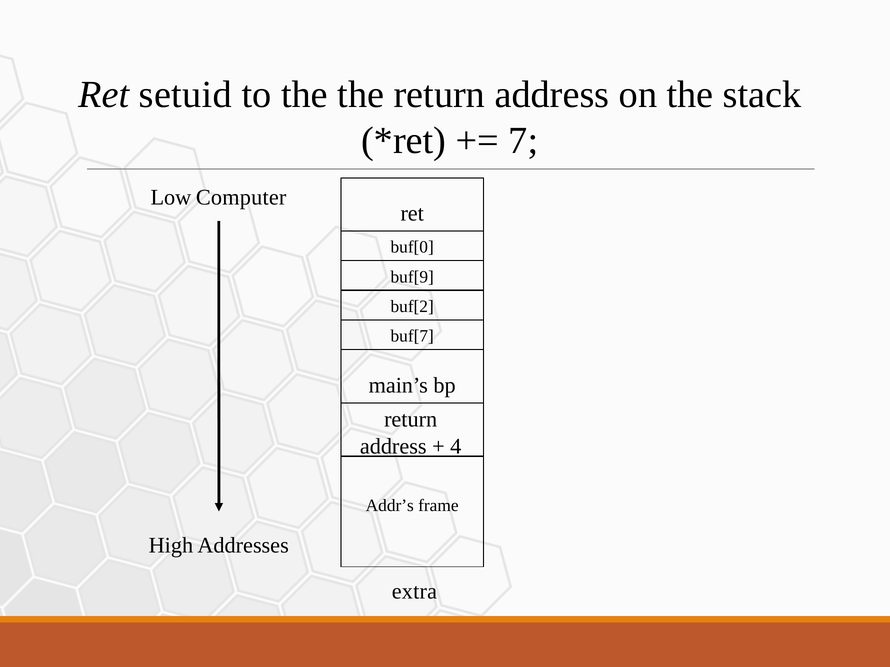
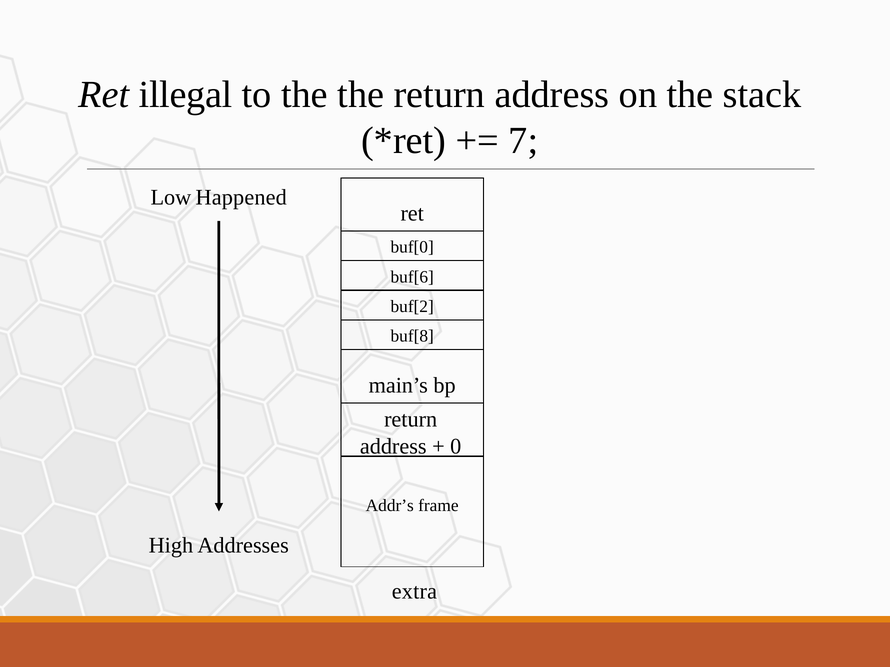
setuid: setuid -> illegal
Computer: Computer -> Happened
buf[9: buf[9 -> buf[6
buf[7: buf[7 -> buf[8
4: 4 -> 0
